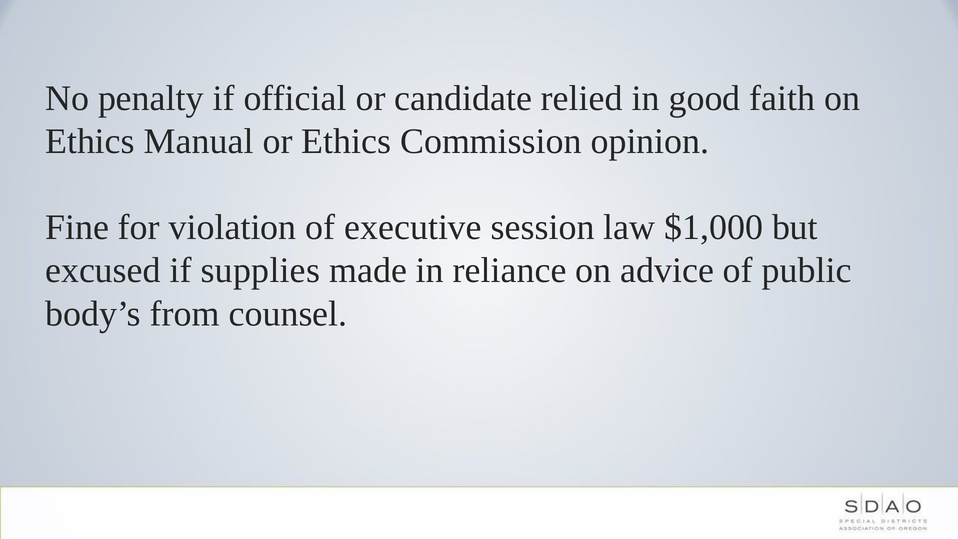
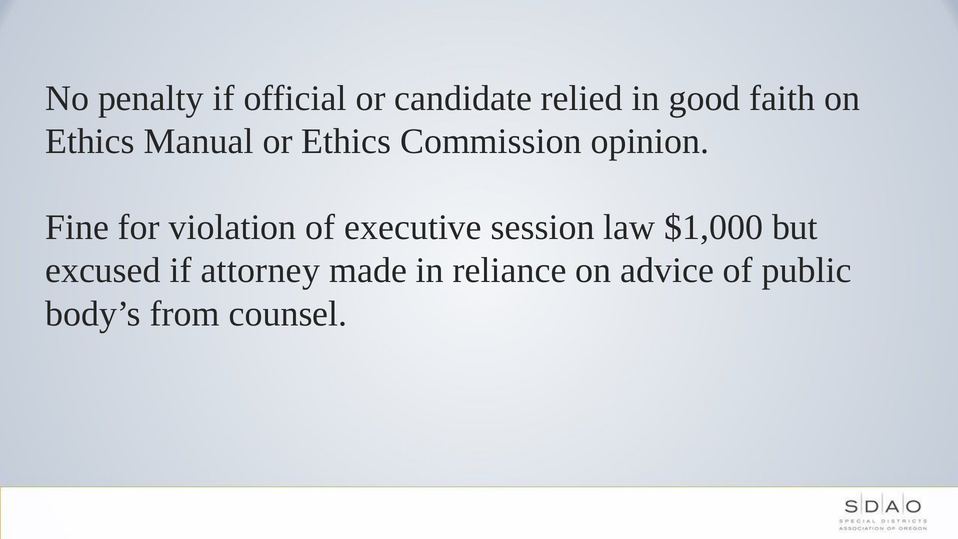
supplies: supplies -> attorney
